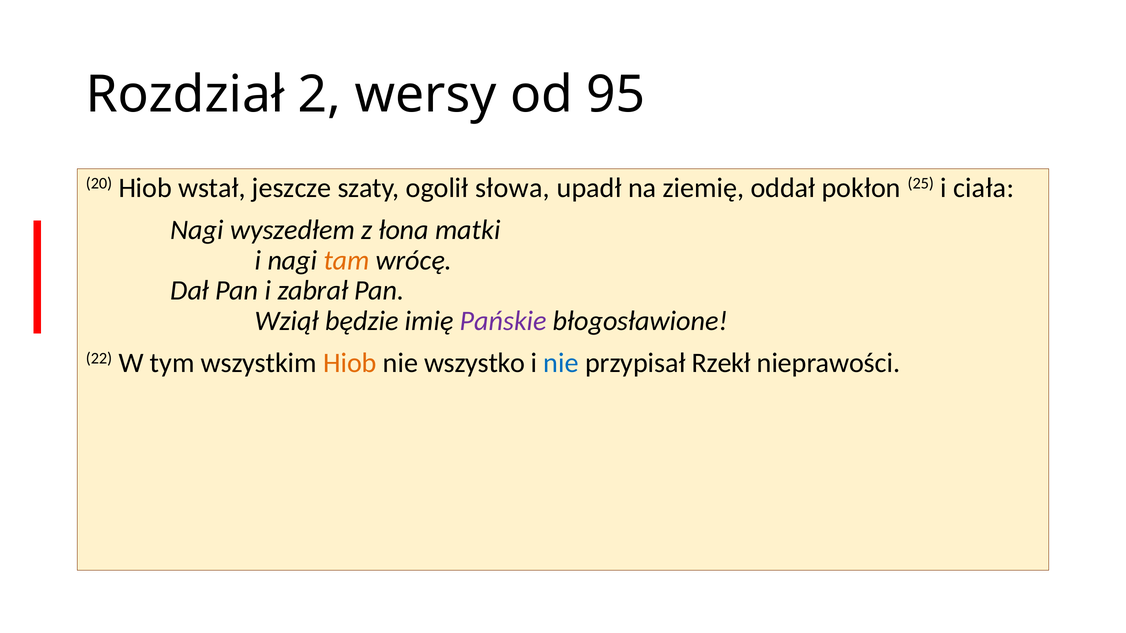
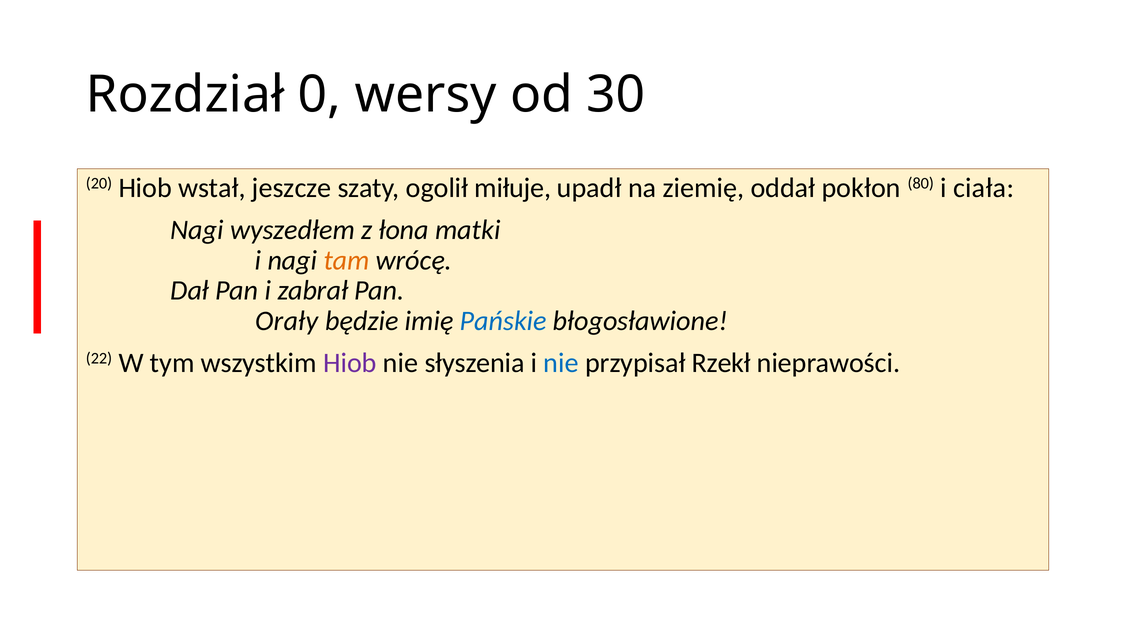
2: 2 -> 0
95: 95 -> 30
słowa: słowa -> miłuje
25: 25 -> 80
Wziął: Wziął -> Orały
Pańskie colour: purple -> blue
Hiob at (350, 363) colour: orange -> purple
wszystko: wszystko -> słyszenia
